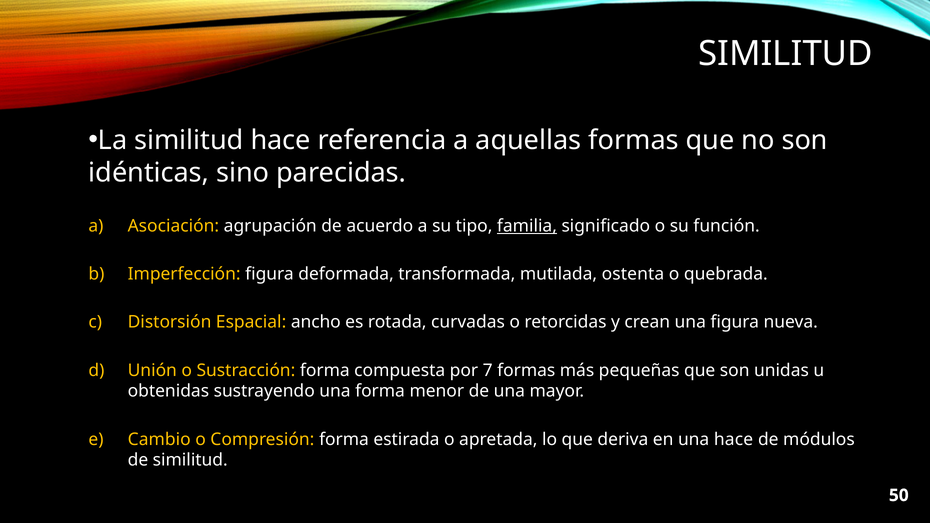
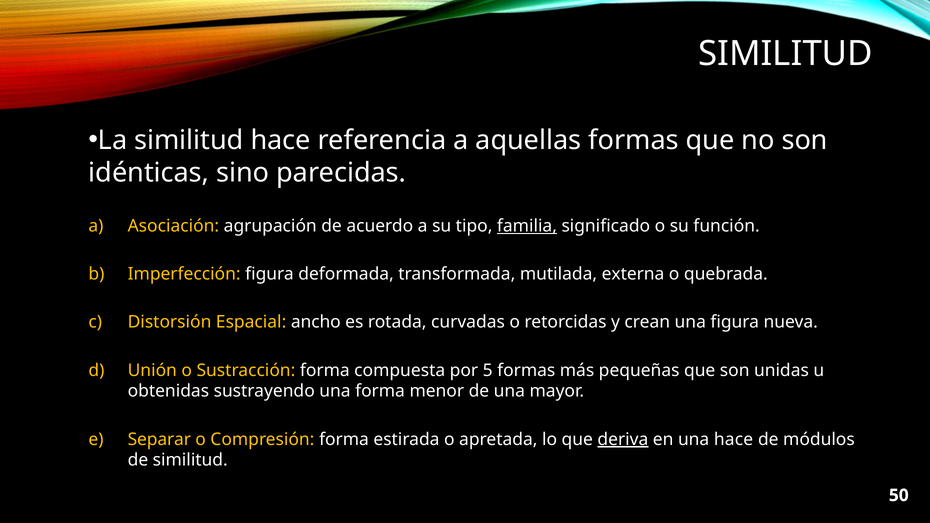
ostenta: ostenta -> externa
7: 7 -> 5
Cambio: Cambio -> Separar
deriva underline: none -> present
